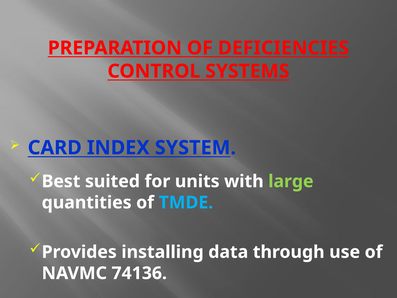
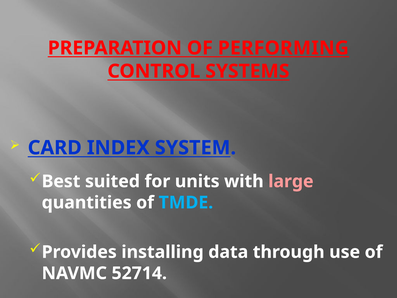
DEFICIENCIES: DEFICIENCIES -> PERFORMING
large colour: light green -> pink
74136: 74136 -> 52714
